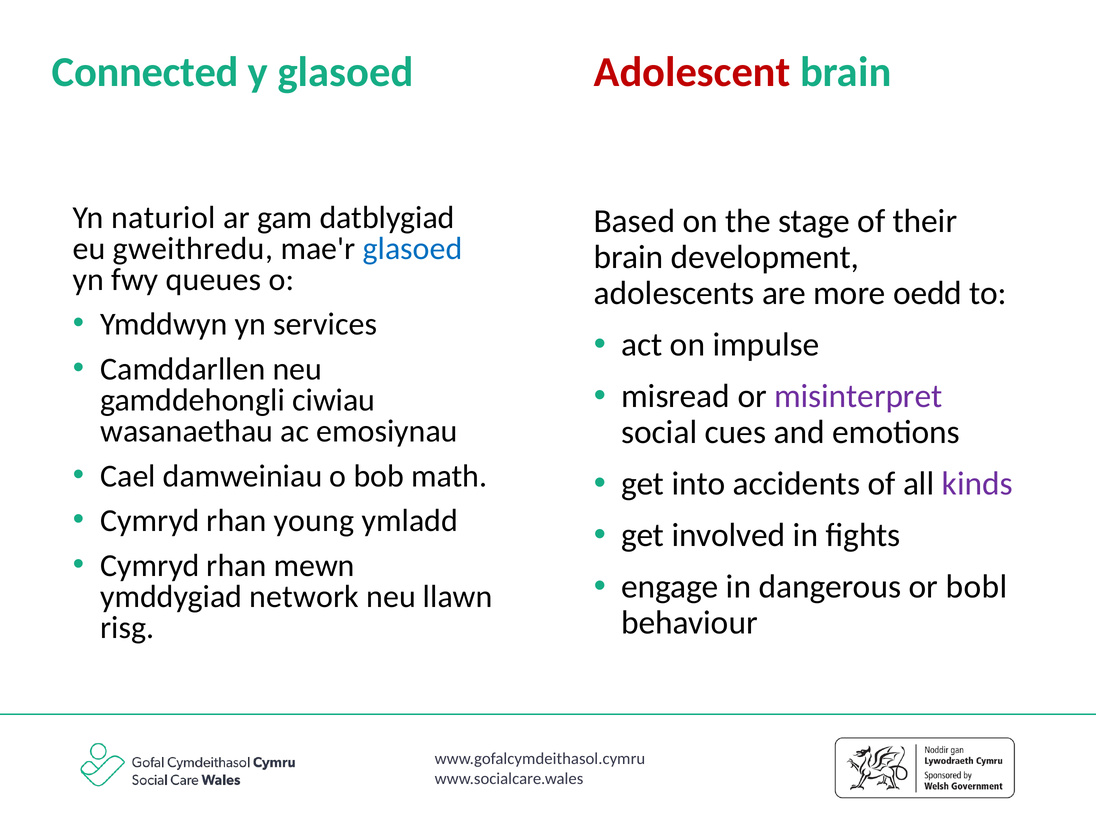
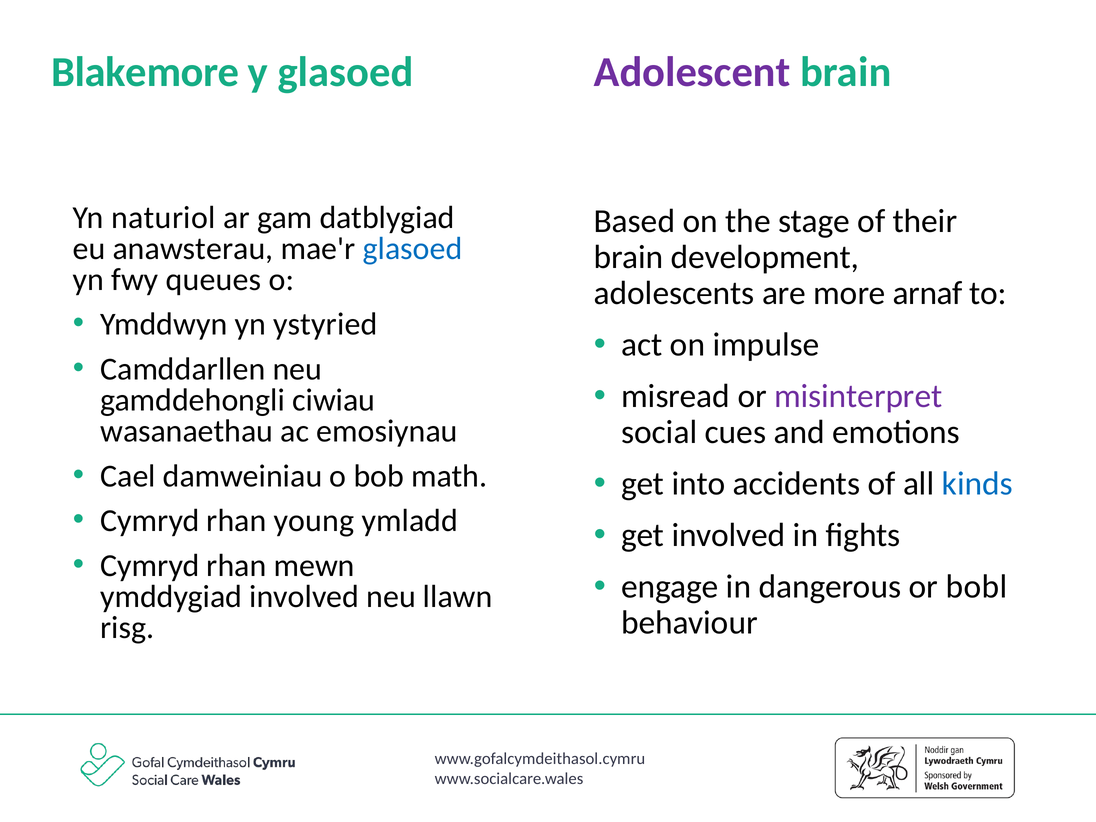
Connected: Connected -> Blakemore
Adolescent colour: red -> purple
gweithredu: gweithredu -> anawsterau
oedd: oedd -> arnaf
services: services -> ystyried
kinds colour: purple -> blue
ymddygiad network: network -> involved
